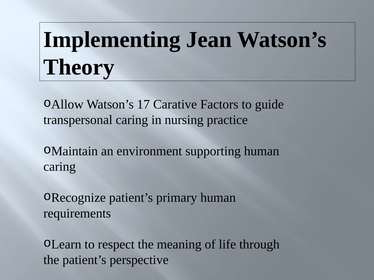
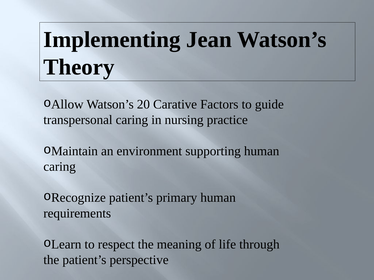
17: 17 -> 20
